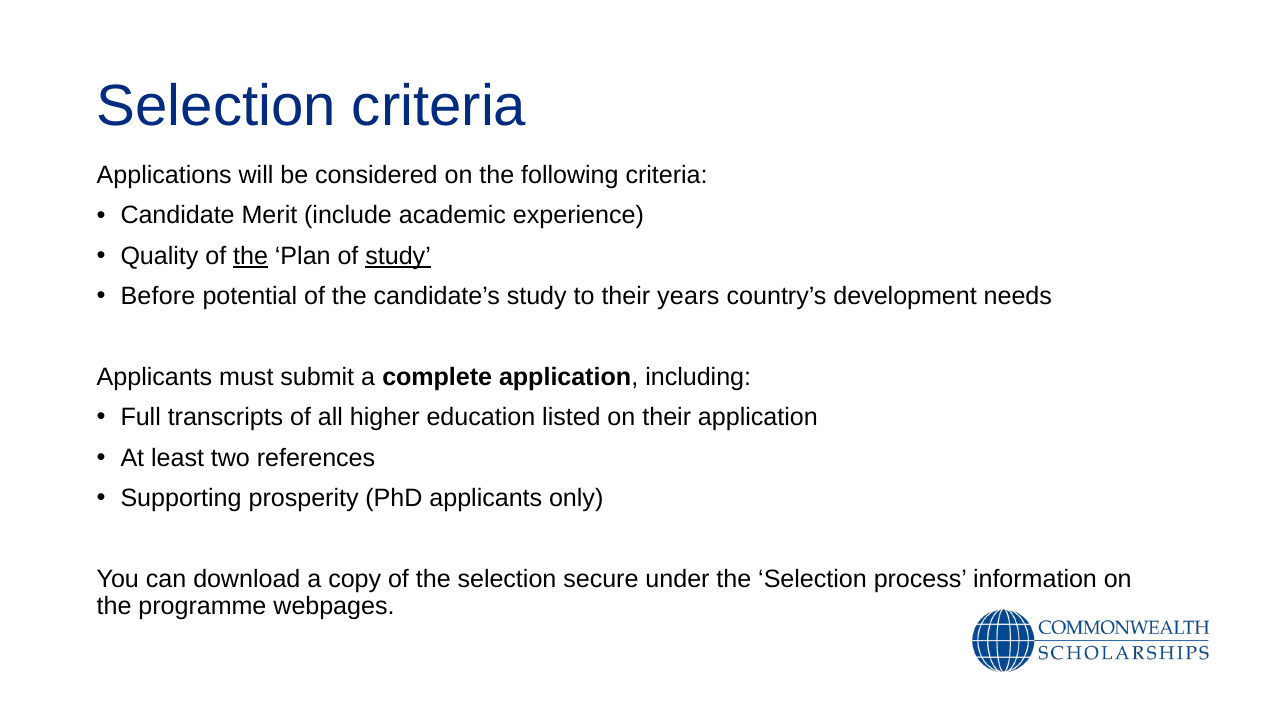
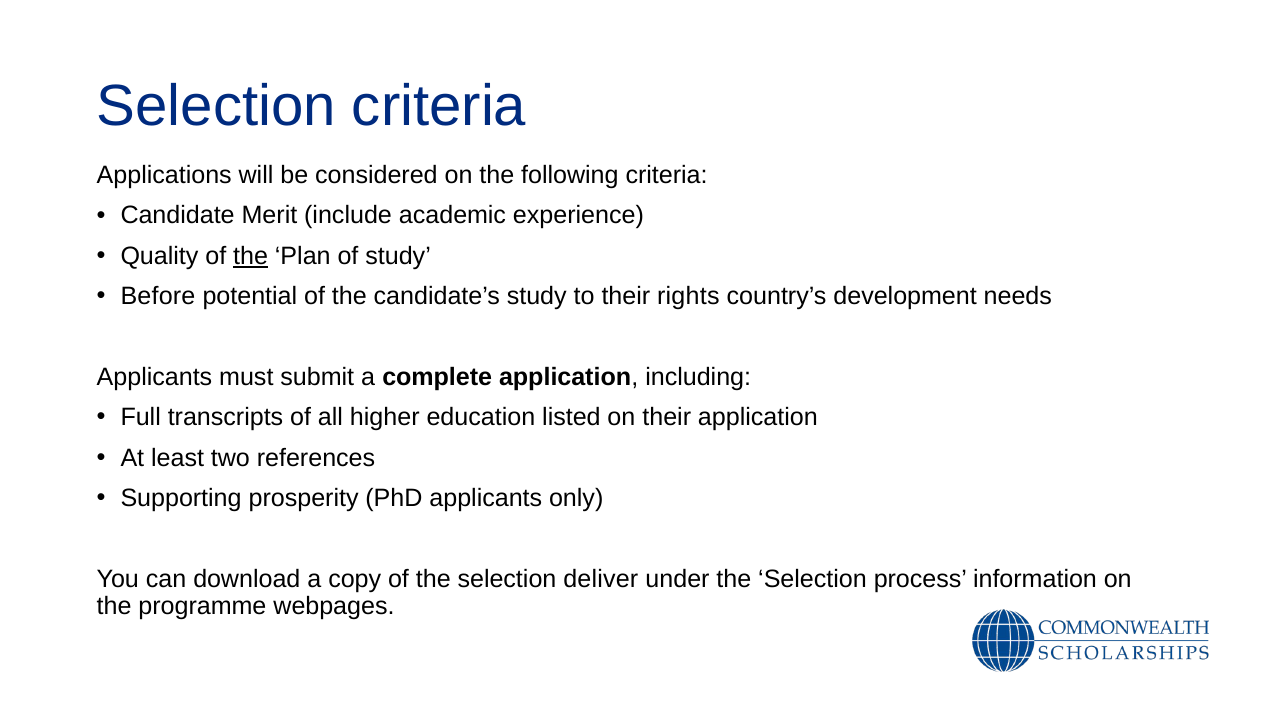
study at (398, 256) underline: present -> none
years: years -> rights
secure: secure -> deliver
